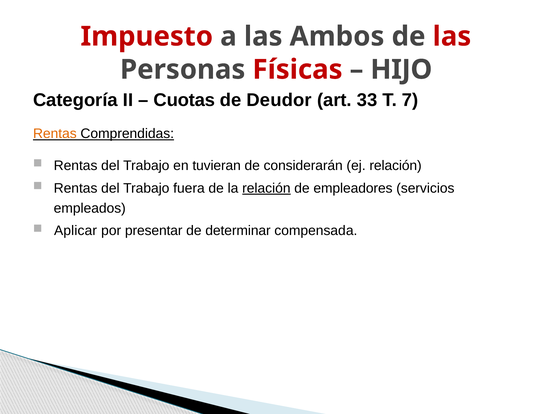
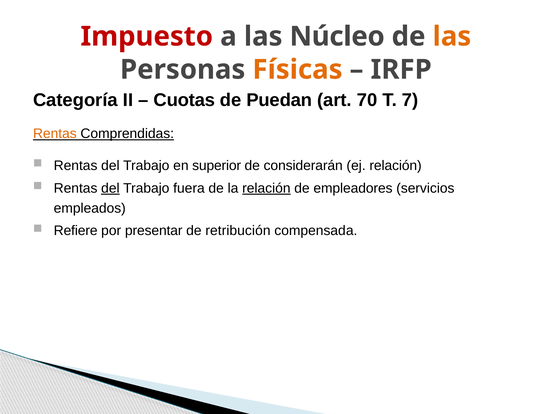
Ambos: Ambos -> Núcleo
las at (452, 36) colour: red -> orange
Físicas colour: red -> orange
HIJO: HIJO -> IRFP
Deudor: Deudor -> Puedan
33: 33 -> 70
tuvieran: tuvieran -> superior
del at (110, 188) underline: none -> present
Aplicar: Aplicar -> Refiere
determinar: determinar -> retribución
